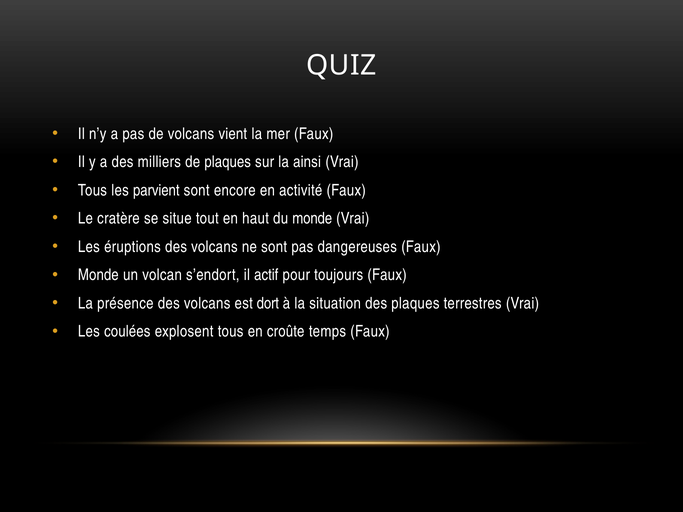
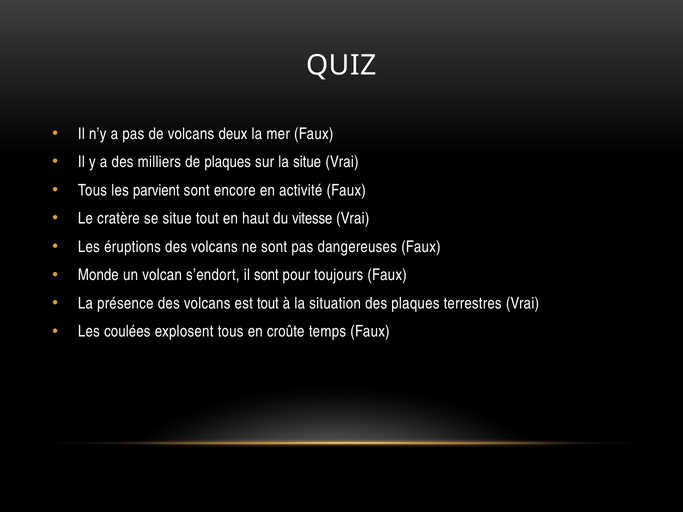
vient: vient -> deux
la ainsi: ainsi -> situe
du monde: monde -> vitesse
il actif: actif -> sont
est dort: dort -> tout
